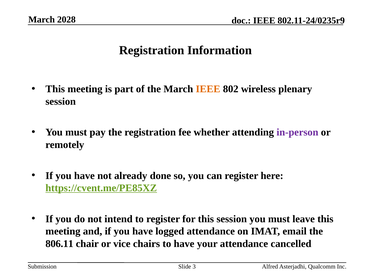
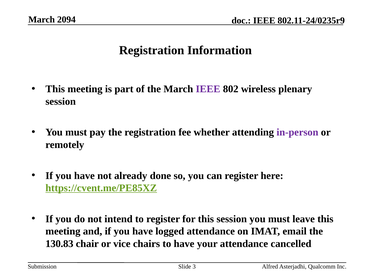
2028: 2028 -> 2094
IEEE at (208, 89) colour: orange -> purple
806.11: 806.11 -> 130.83
